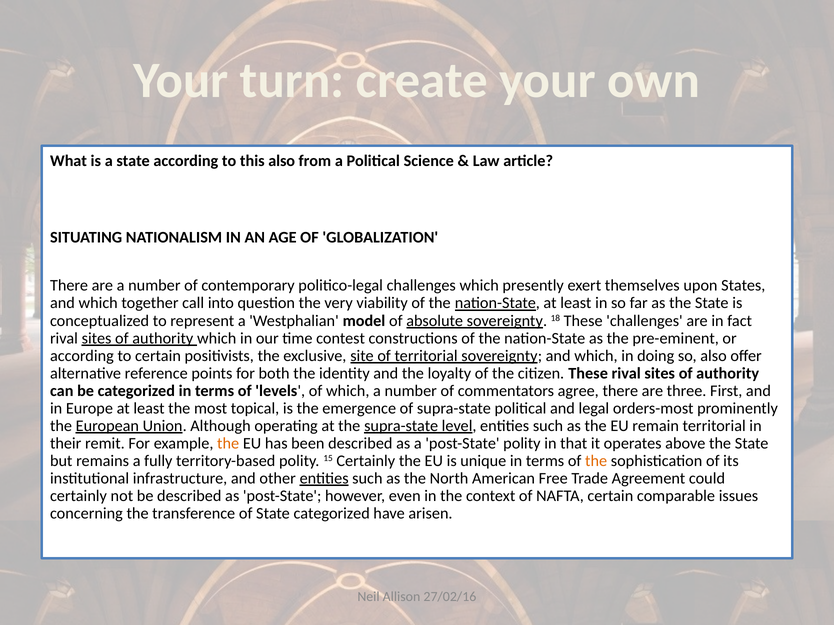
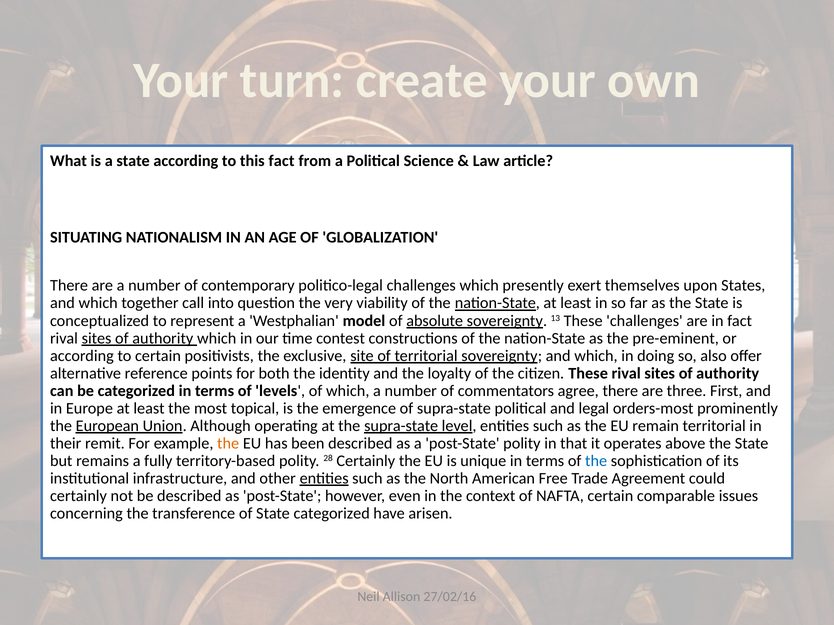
this also: also -> fact
18: 18 -> 13
15: 15 -> 28
the at (596, 461) colour: orange -> blue
